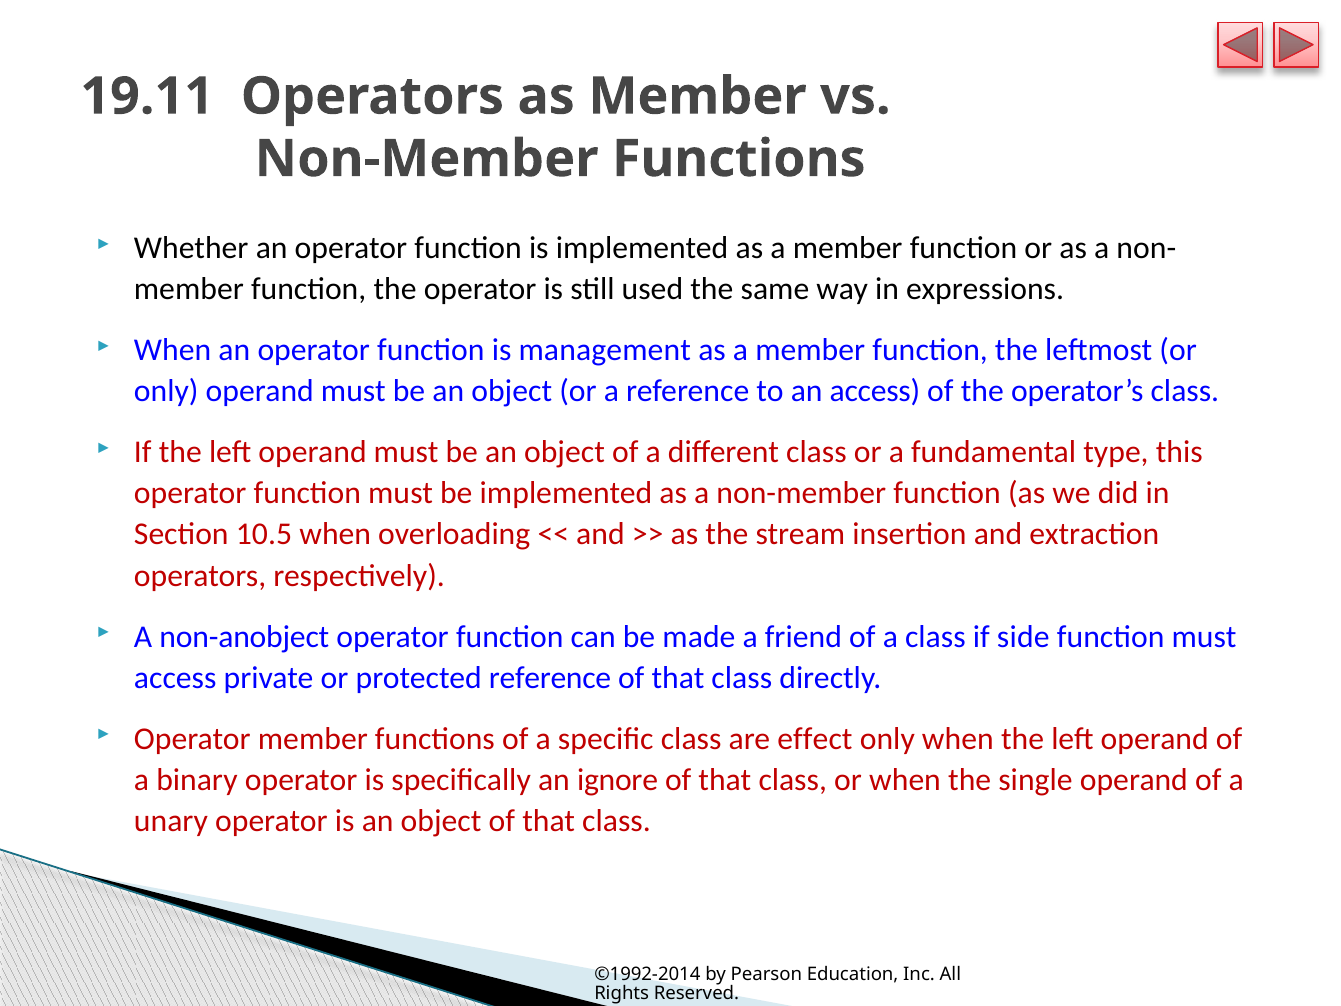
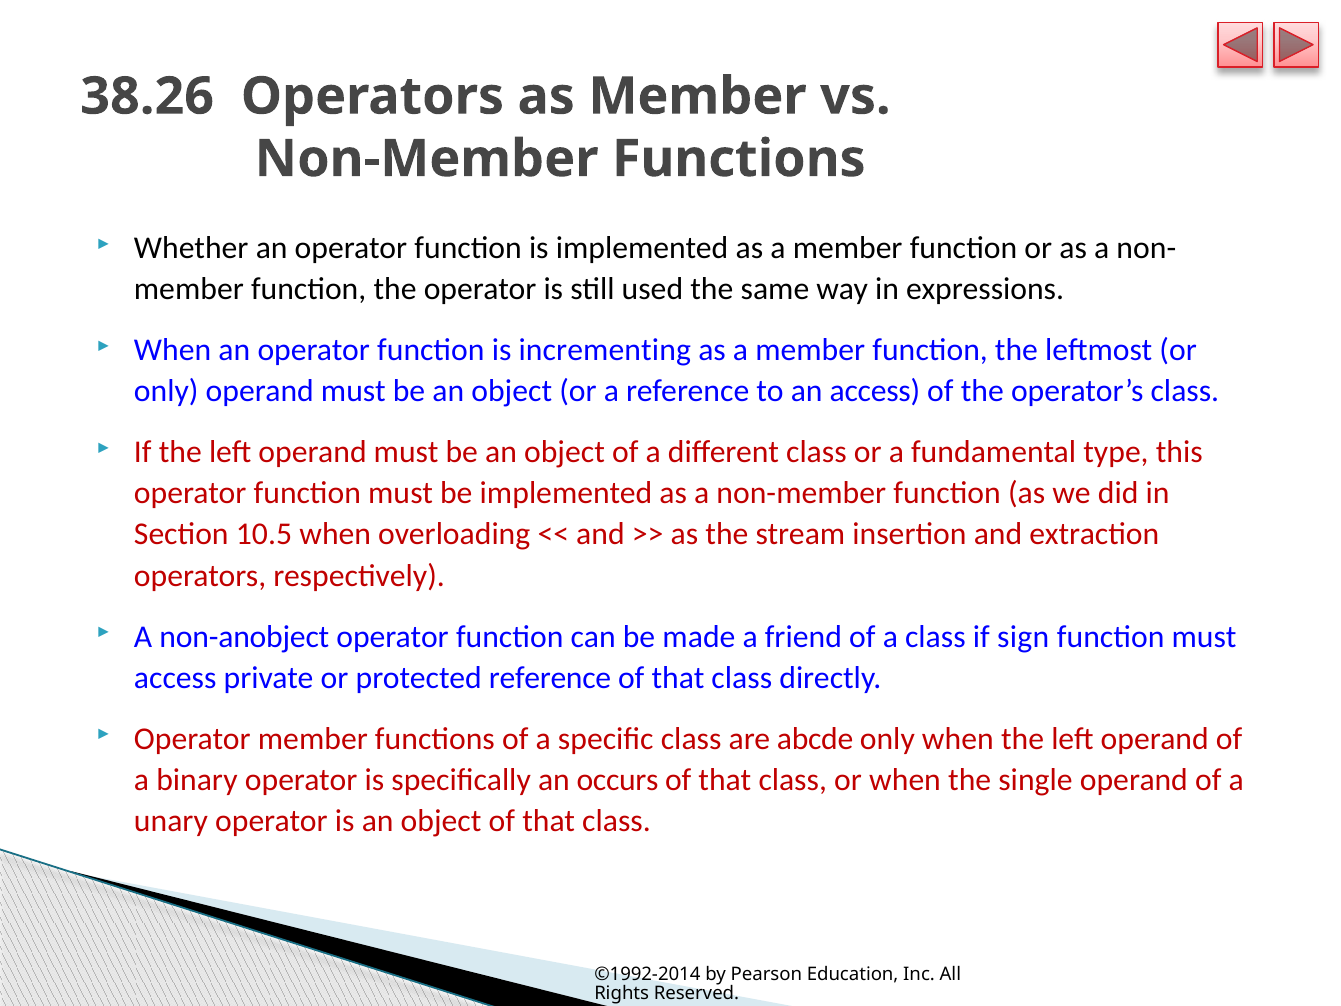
19.11: 19.11 -> 38.26
management: management -> incrementing
side: side -> sign
effect: effect -> abcde
ignore: ignore -> occurs
